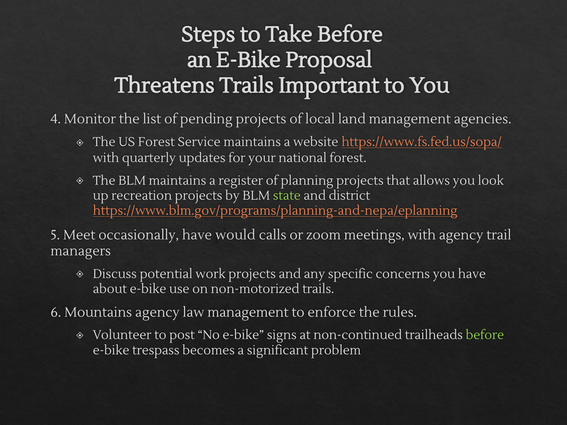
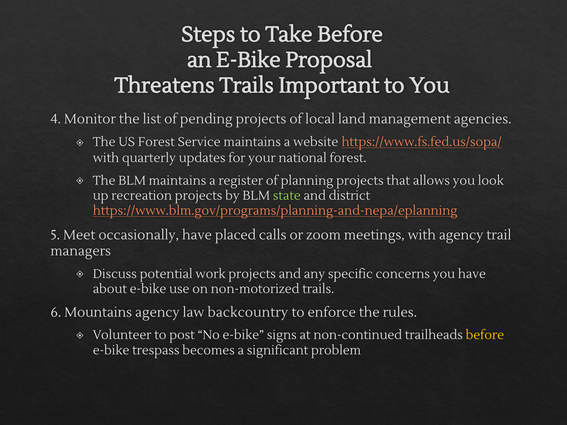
would: would -> placed
law management: management -> backcountry
before at (485, 335) colour: light green -> yellow
